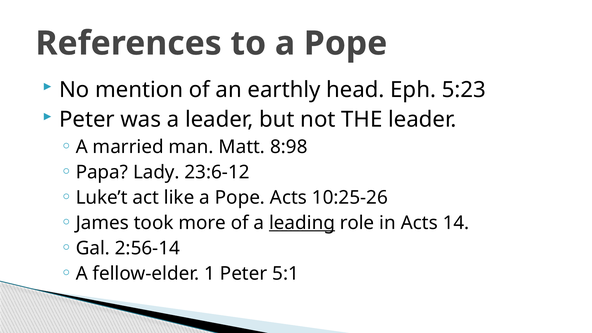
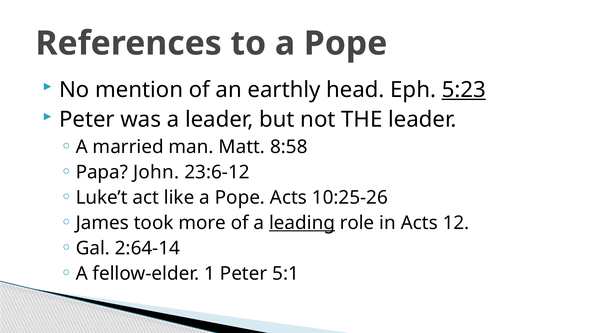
5:23 underline: none -> present
8:98: 8:98 -> 8:58
Lady: Lady -> John
14: 14 -> 12
2:56-14: 2:56-14 -> 2:64-14
